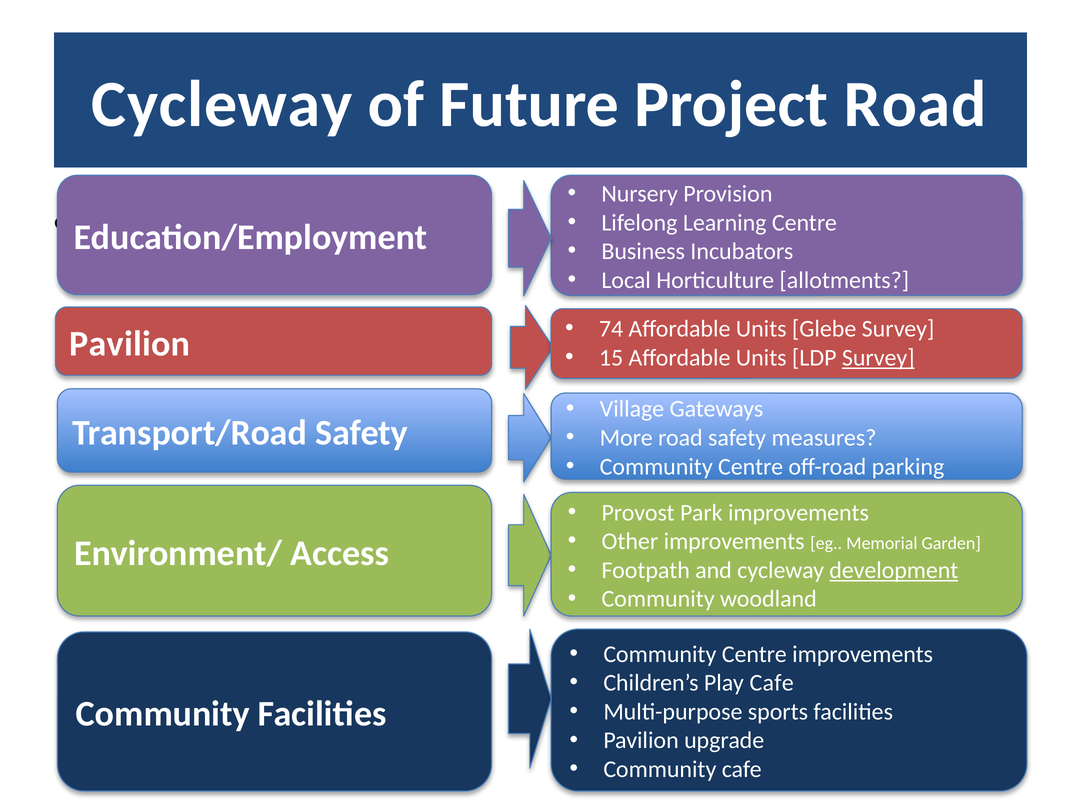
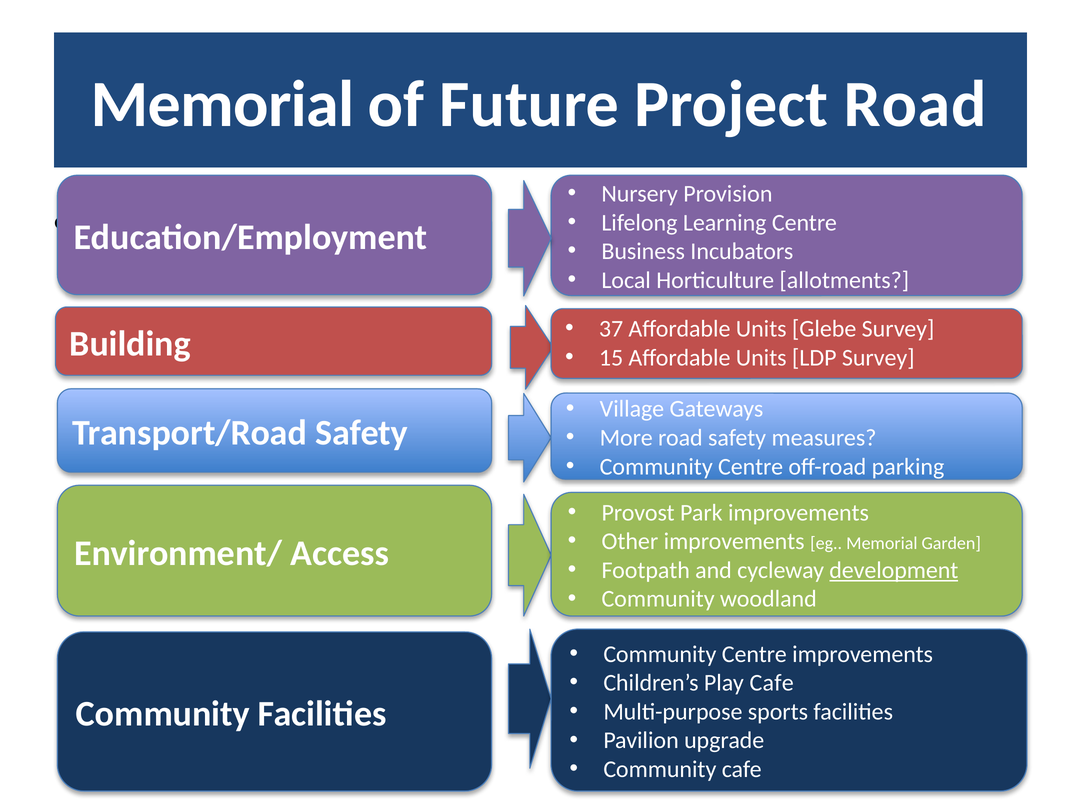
Cycleway at (222, 105): Cycleway -> Memorial
74: 74 -> 37
Pavilion at (130, 344): Pavilion -> Building
Survey at (878, 358) underline: present -> none
